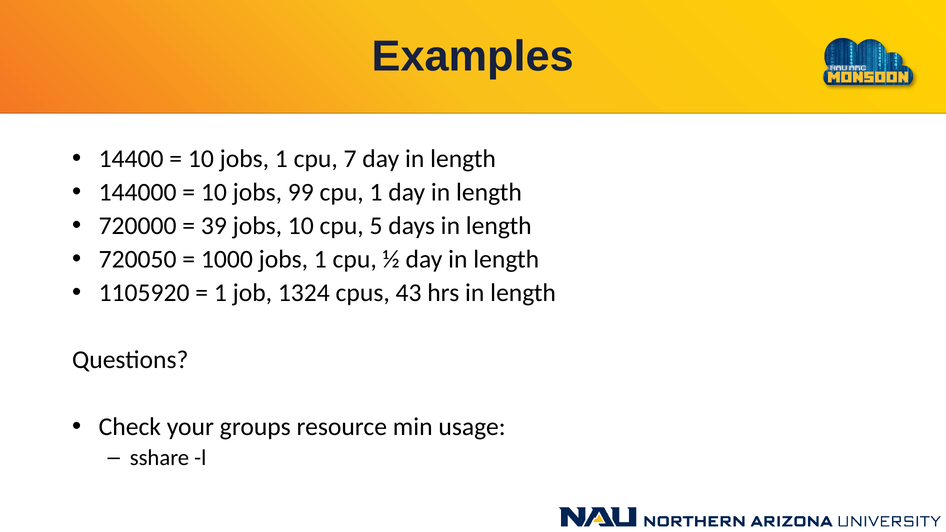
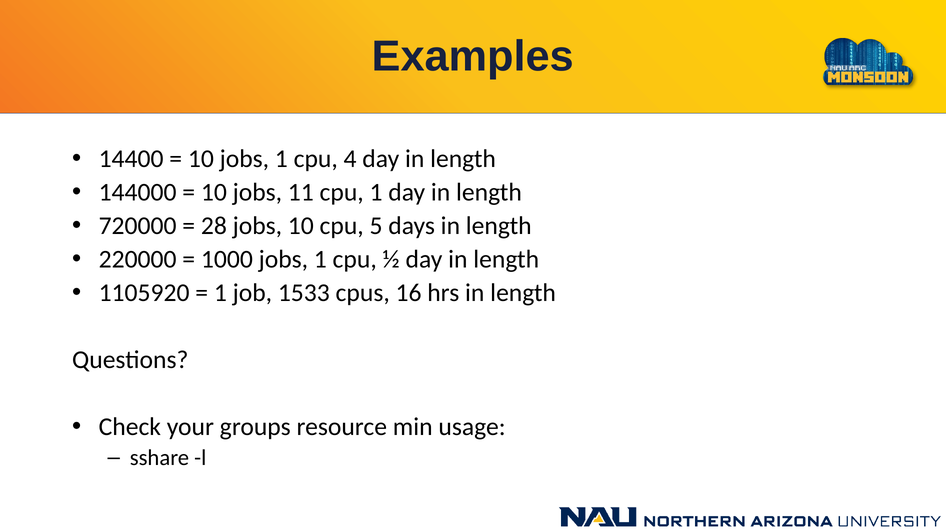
7: 7 -> 4
99: 99 -> 11
39: 39 -> 28
720050: 720050 -> 220000
1324: 1324 -> 1533
43: 43 -> 16
